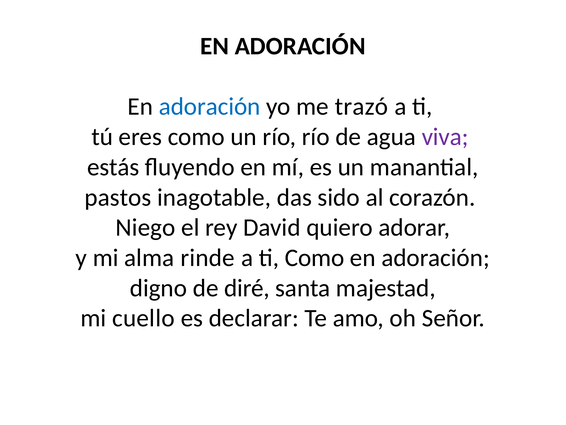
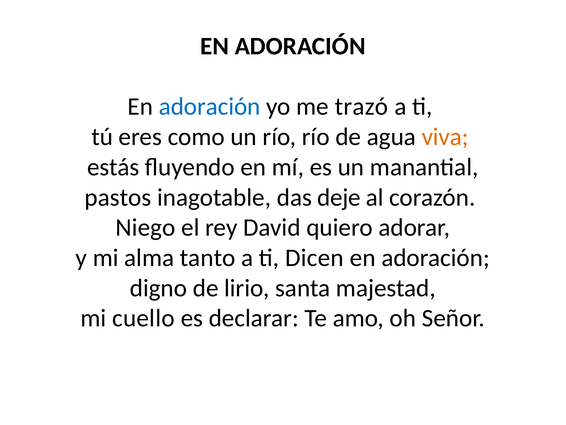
viva colour: purple -> orange
sido: sido -> deje
rinde: rinde -> tanto
ti Como: Como -> Dicen
diré: diré -> lirio
